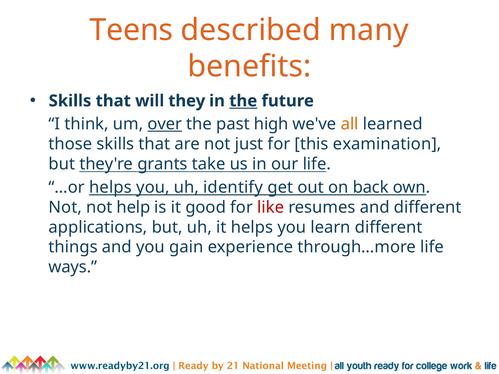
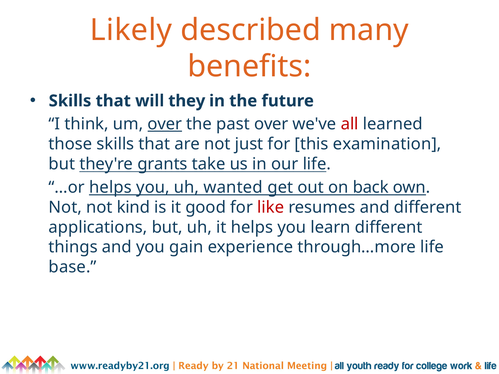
Teens: Teens -> Likely
the at (243, 101) underline: present -> none
past high: high -> over
all colour: orange -> red
identify: identify -> wanted
help: help -> kind
ways: ways -> base
